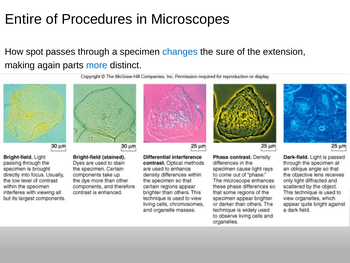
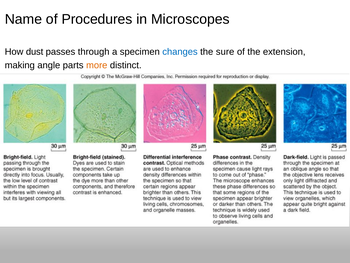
Entire: Entire -> Name
spot: spot -> dust
again: again -> angle
more colour: blue -> orange
